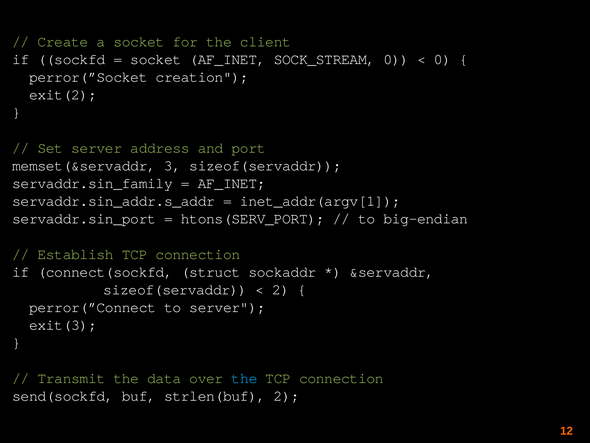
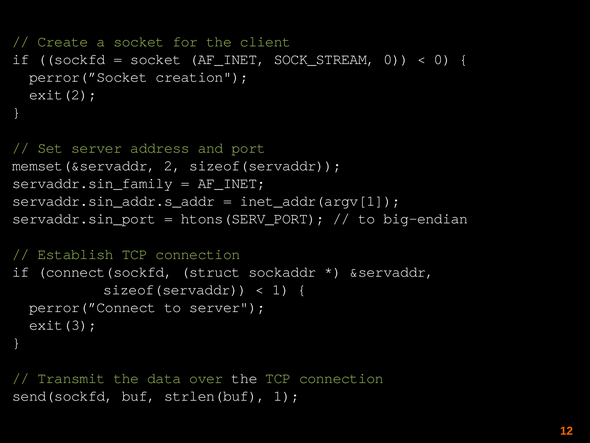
3: 3 -> 2
2 at (281, 289): 2 -> 1
the at (244, 378) colour: light blue -> white
strlen(buf 2: 2 -> 1
